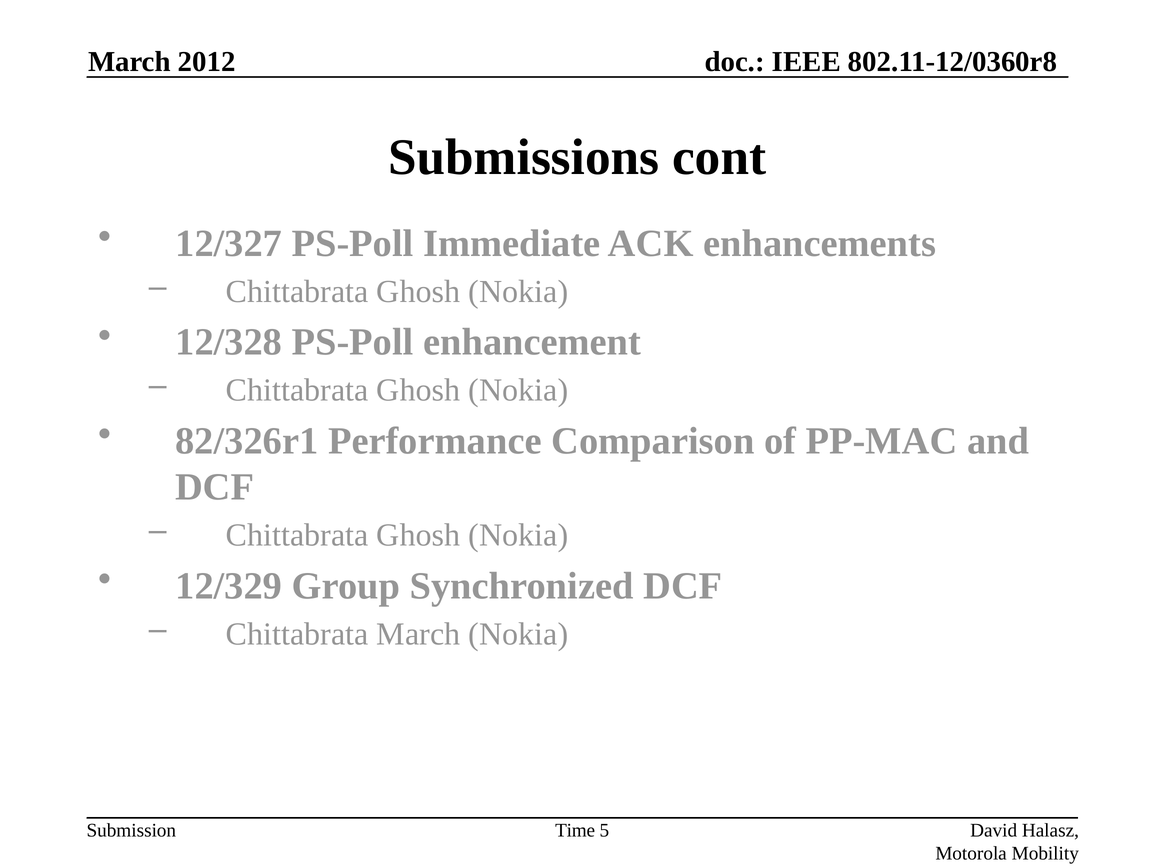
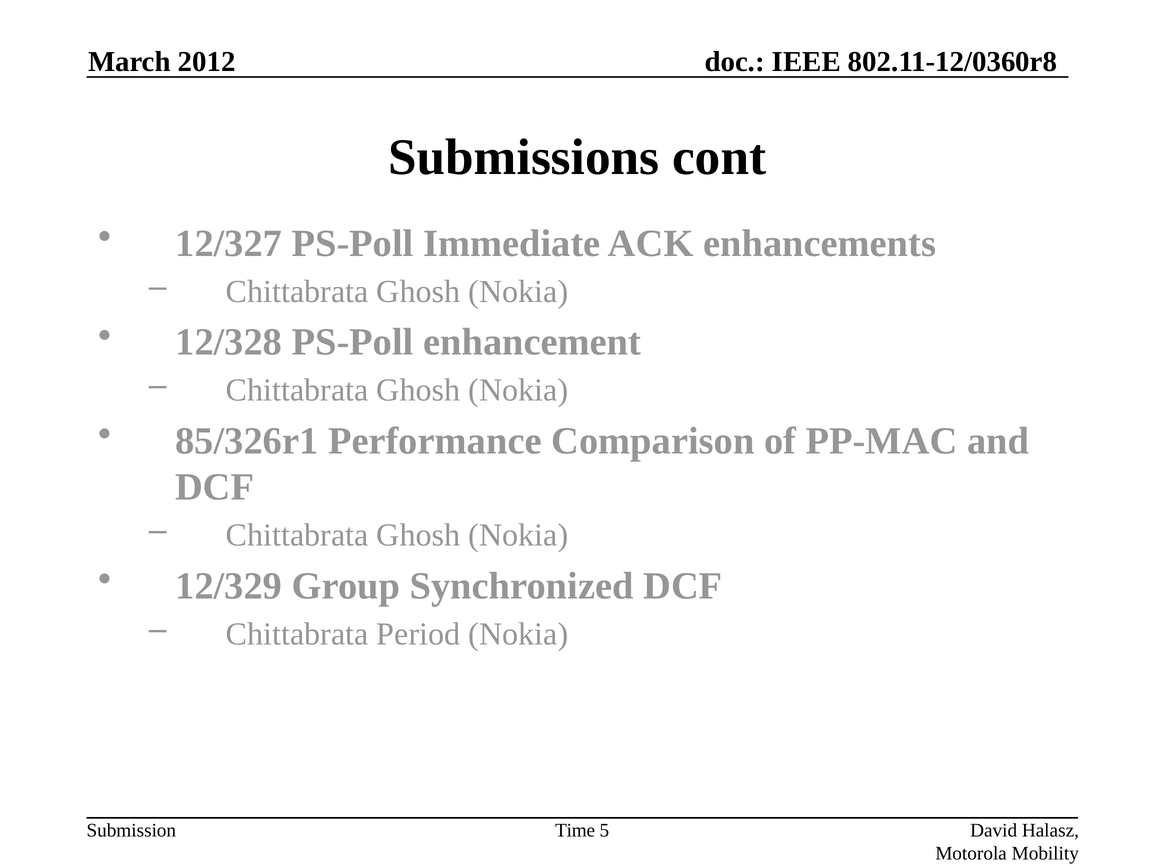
82/326r1: 82/326r1 -> 85/326r1
Chittabrata March: March -> Period
